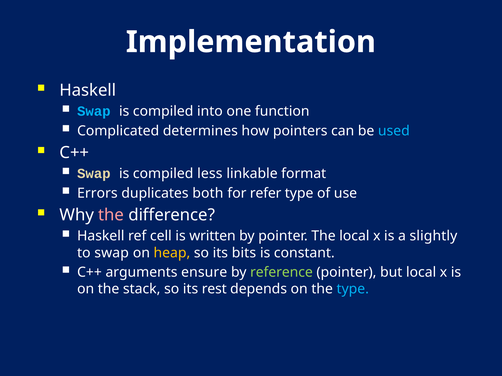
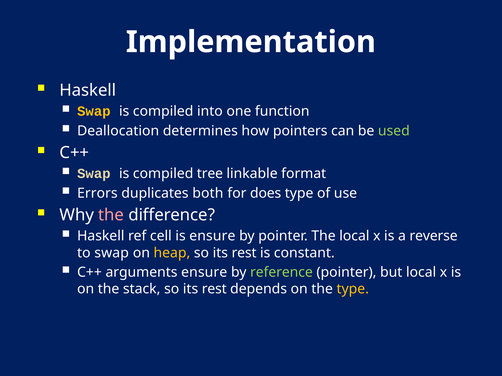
Swap at (94, 111) colour: light blue -> yellow
Complicated: Complicated -> Deallocation
used colour: light blue -> light green
less: less -> tree
refer: refer -> does
is written: written -> ensure
slightly: slightly -> reverse
bits at (244, 253): bits -> rest
type at (353, 289) colour: light blue -> yellow
